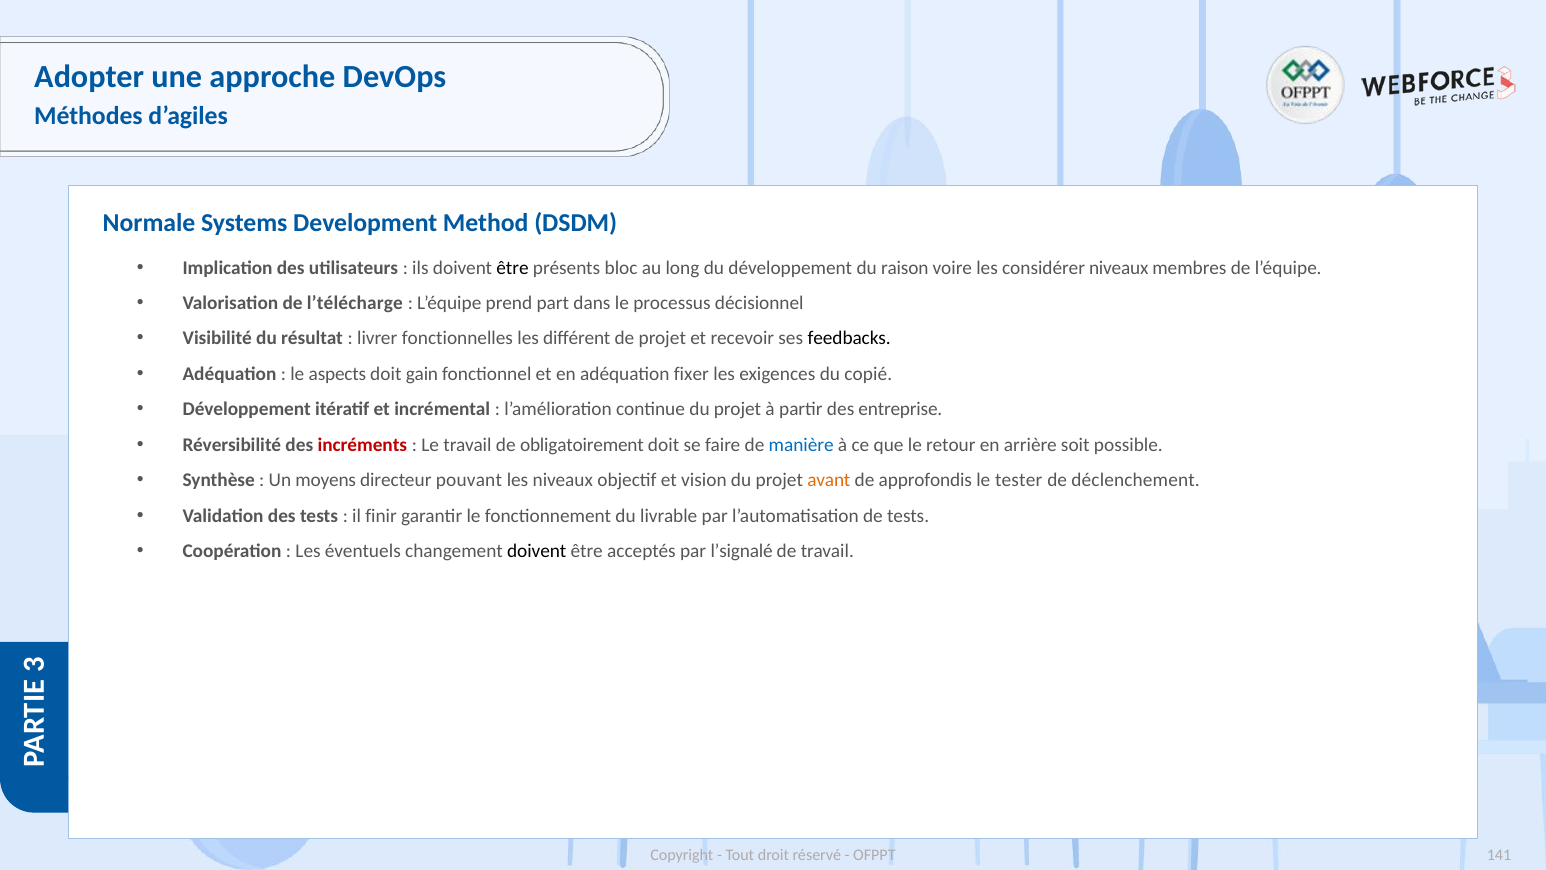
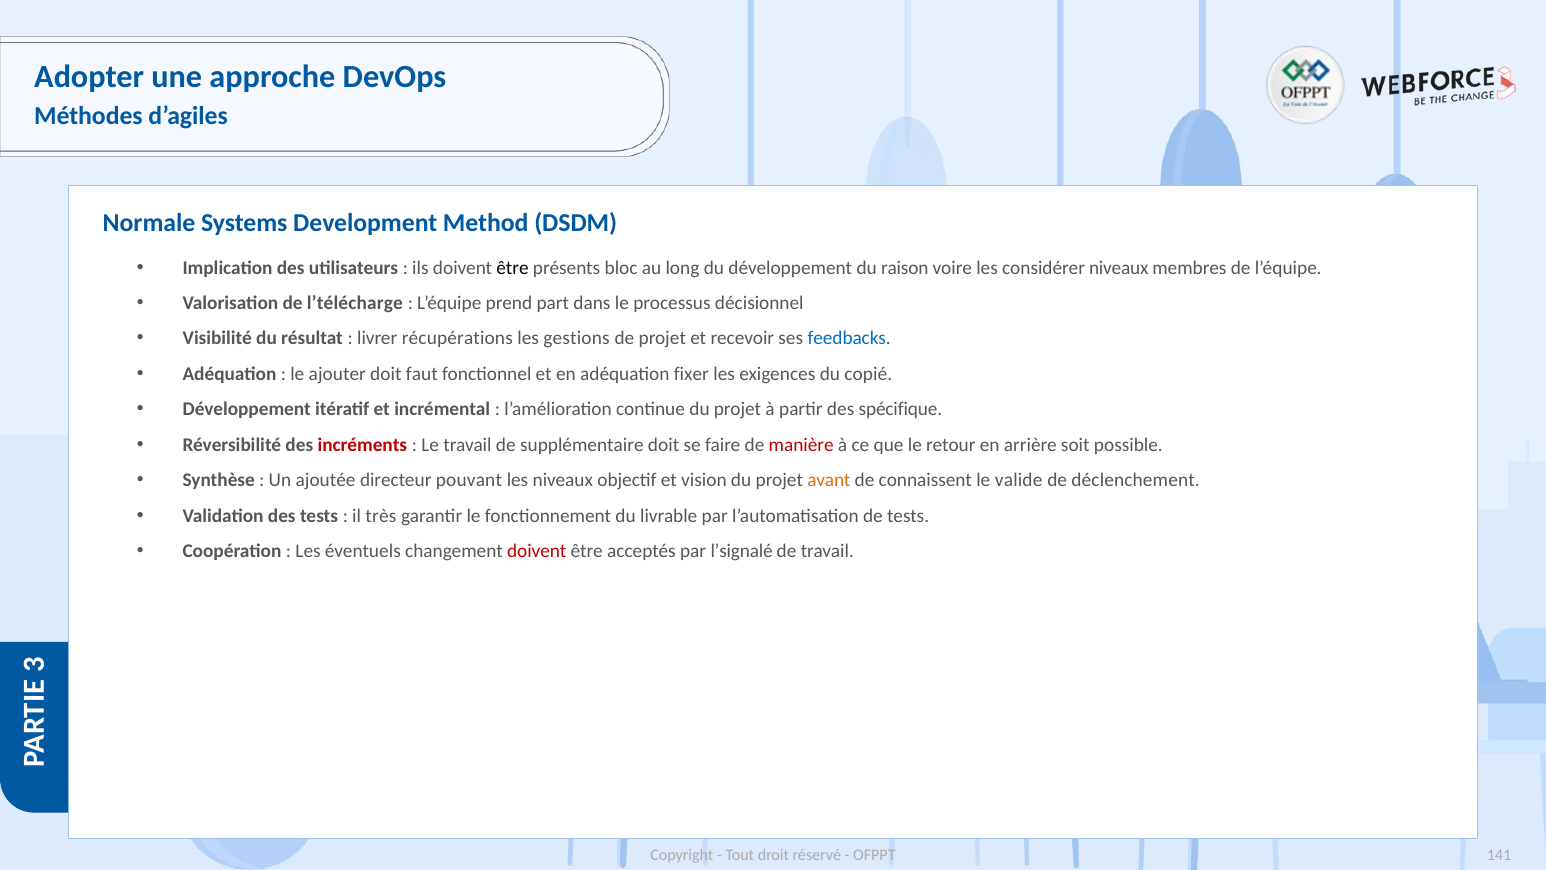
fonctionnelles: fonctionnelles -> récupérations
différent: différent -> gestions
feedbacks colour: black -> blue
aspects: aspects -> ajouter
gain: gain -> faut
entreprise: entreprise -> spécifique
obligatoirement: obligatoirement -> supplémentaire
manière colour: blue -> red
moyens: moyens -> ajoutée
approfondis: approfondis -> connaissent
tester: tester -> valide
finir: finir -> très
doivent at (537, 551) colour: black -> red
